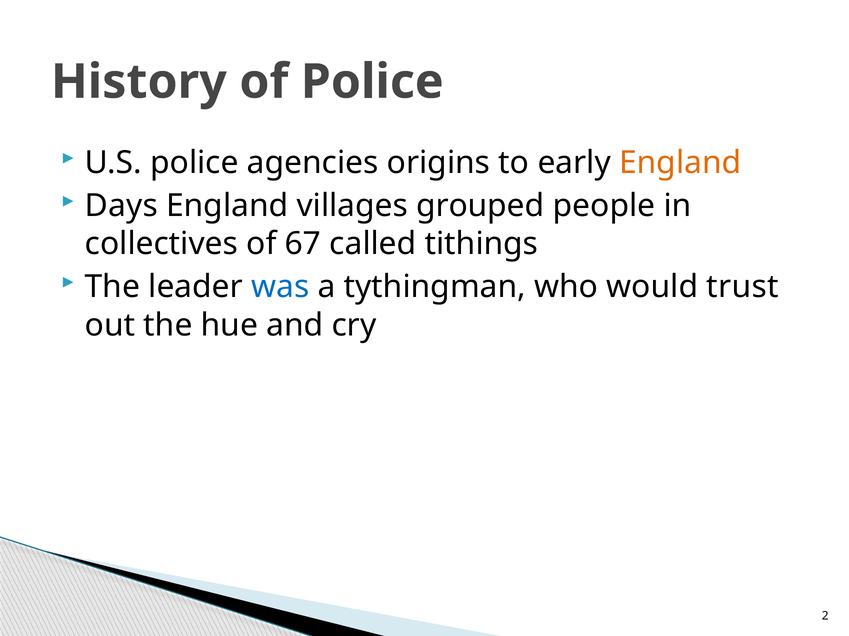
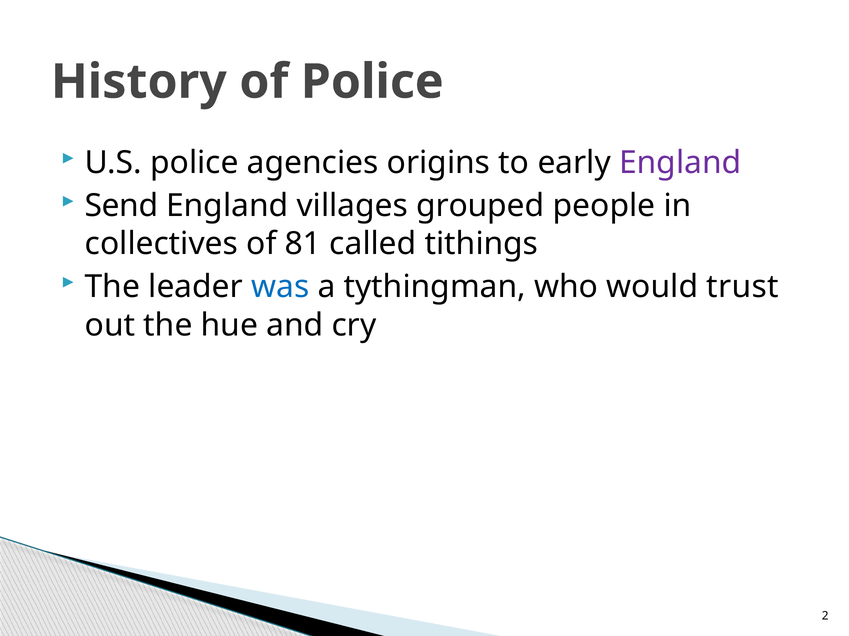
England at (680, 163) colour: orange -> purple
Days: Days -> Send
67: 67 -> 81
